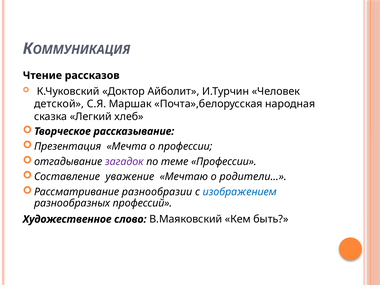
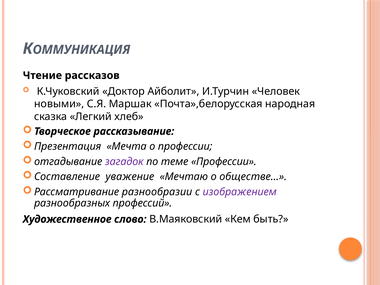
детской: детской -> новыми
родители…: родители… -> обществе…
изображением colour: blue -> purple
